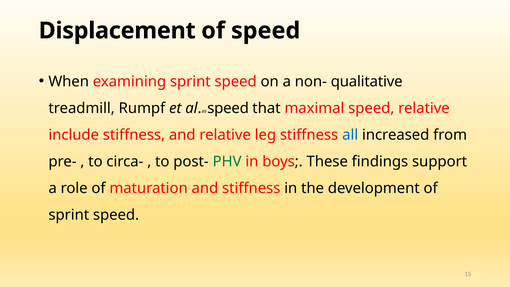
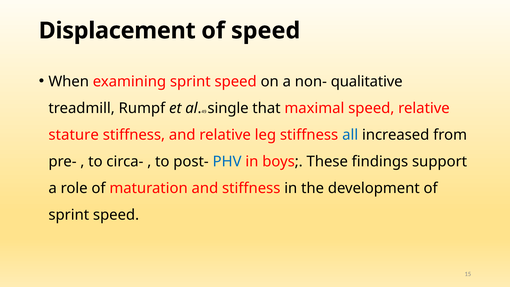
speed at (228, 108): speed -> single
include: include -> stature
PHV colour: green -> blue
